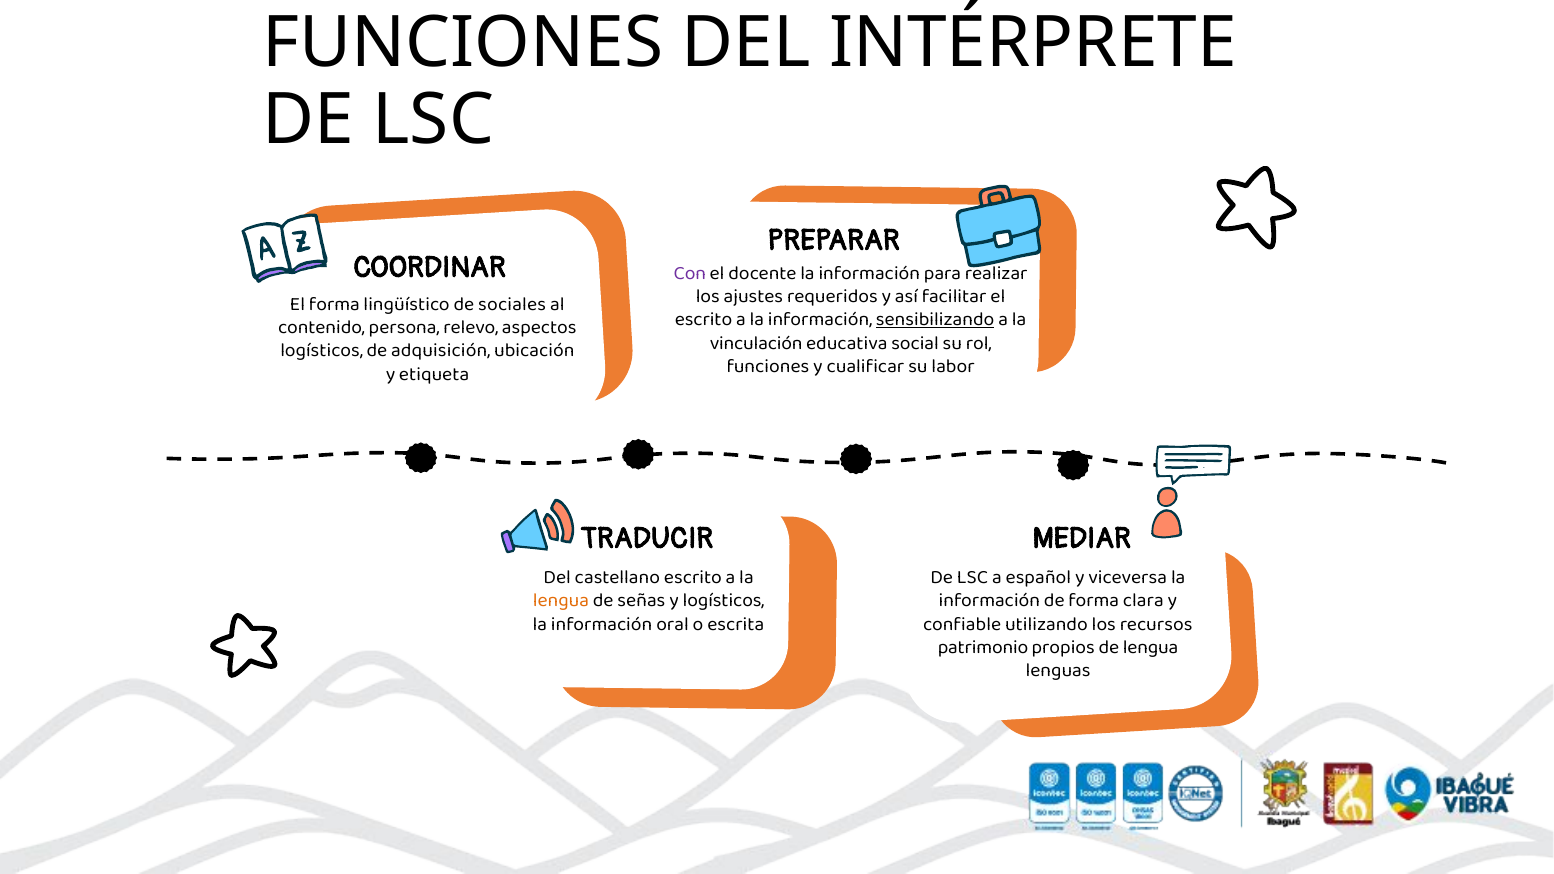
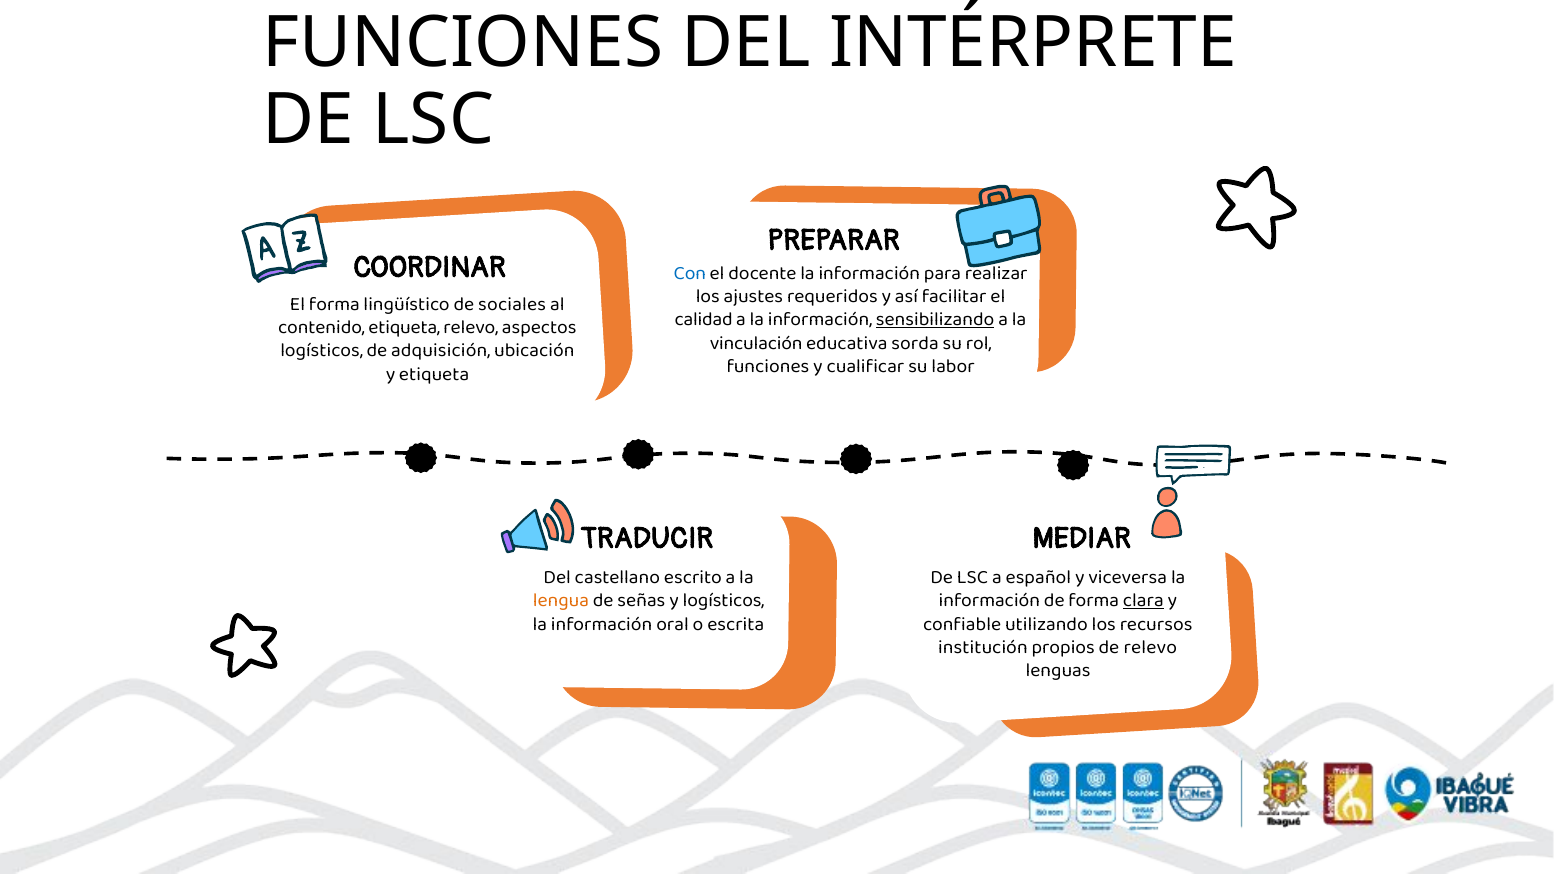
Con colour: purple -> blue
escrito at (704, 320): escrito -> calidad
contenido persona: persona -> etiqueta
social: social -> sorda
clara underline: none -> present
patrimonio: patrimonio -> institución
de lengua: lengua -> relevo
